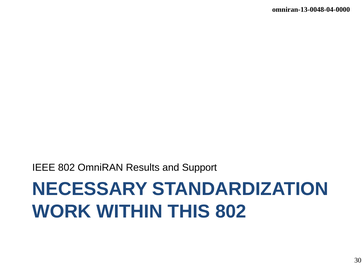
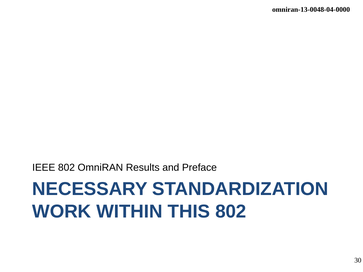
Support: Support -> Preface
